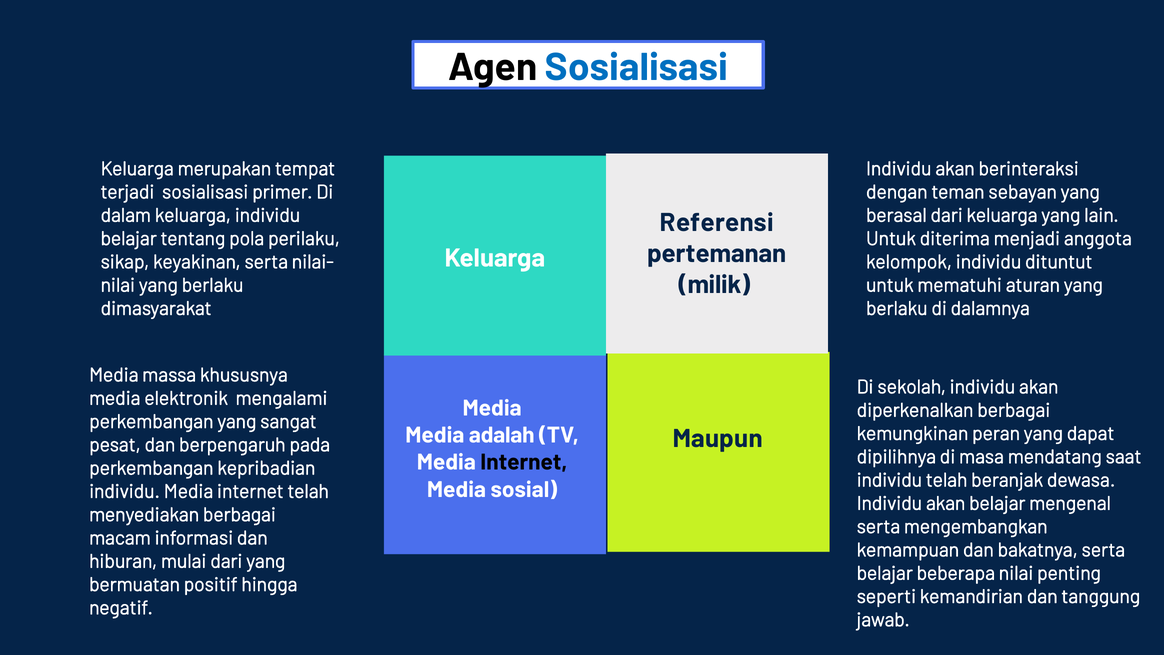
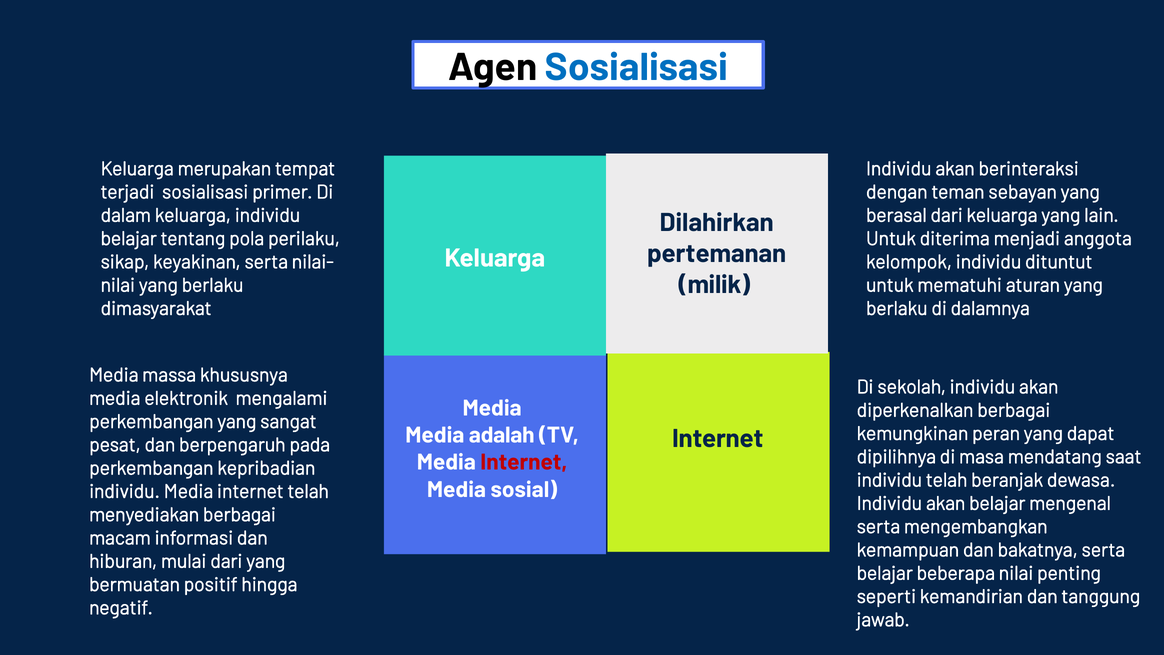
Referensi: Referensi -> Dilahirkan
Maupun at (718, 438): Maupun -> Internet
Internet at (524, 462) colour: black -> red
